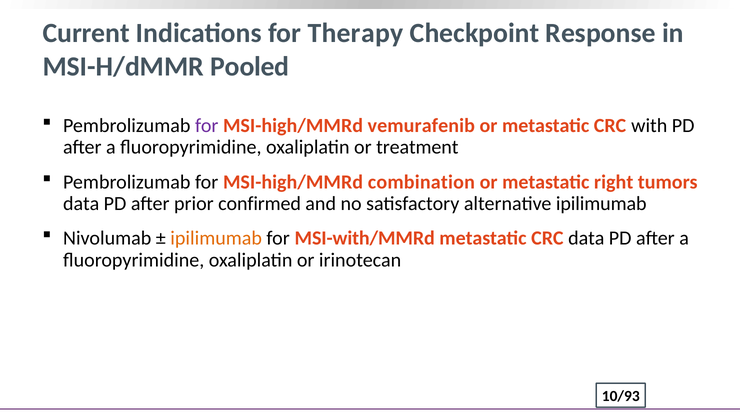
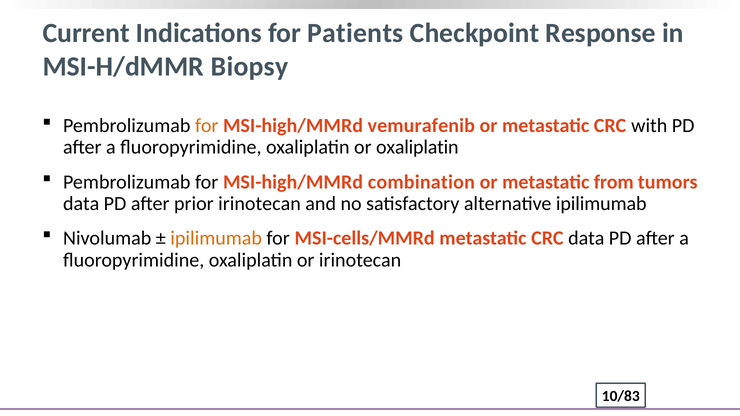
Therapy: Therapy -> Patients
Pooled: Pooled -> Biopsy
for at (207, 126) colour: purple -> orange
or treatment: treatment -> oxaliplatin
right: right -> from
prior confirmed: confirmed -> irinotecan
MSI-with/MMRd: MSI-with/MMRd -> MSI-cells/MMRd
10/93: 10/93 -> 10/83
